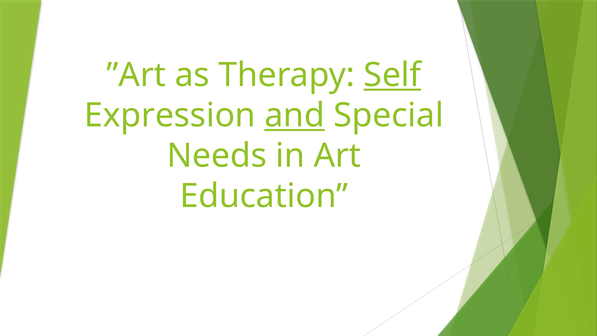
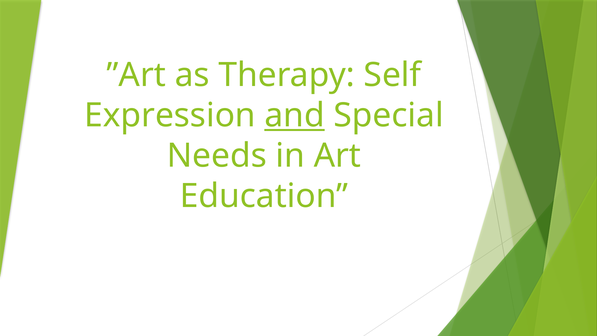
Self underline: present -> none
